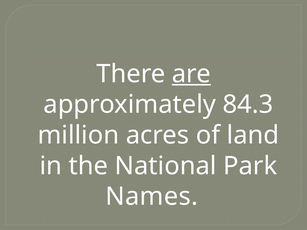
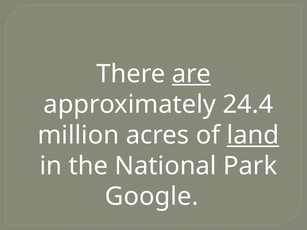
84.3: 84.3 -> 24.4
land underline: none -> present
Names: Names -> Google
